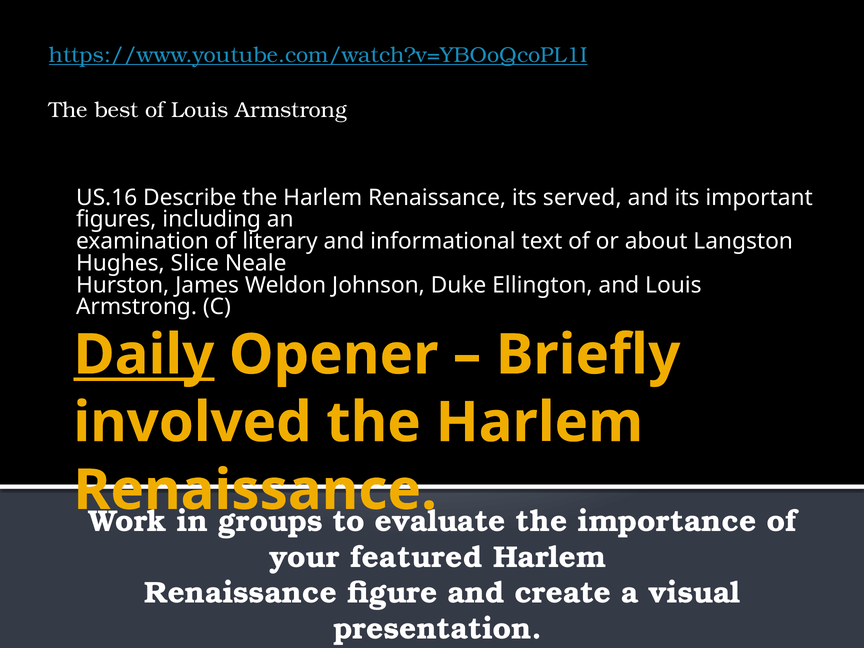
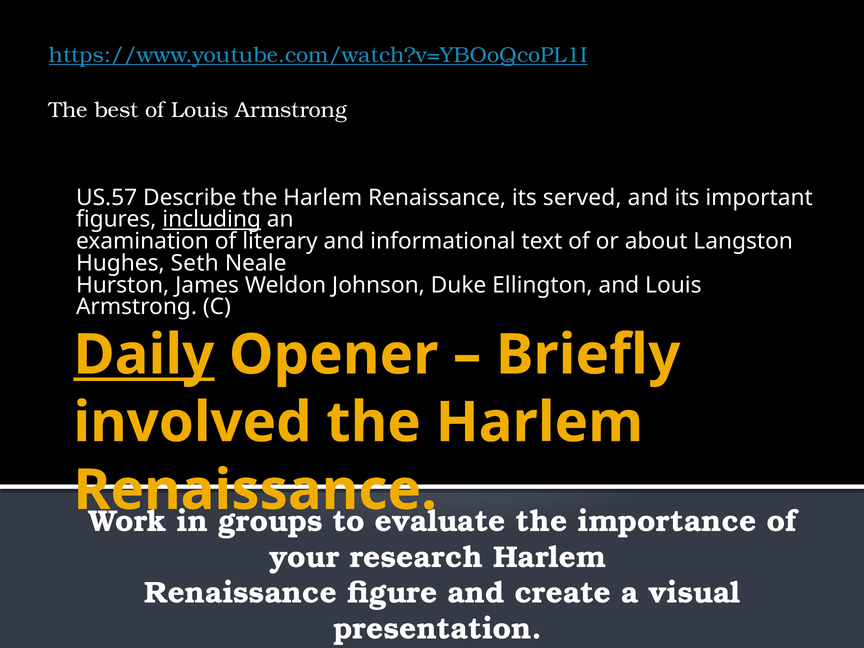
US.16: US.16 -> US.57
including underline: none -> present
Slice: Slice -> Seth
featured: featured -> research
